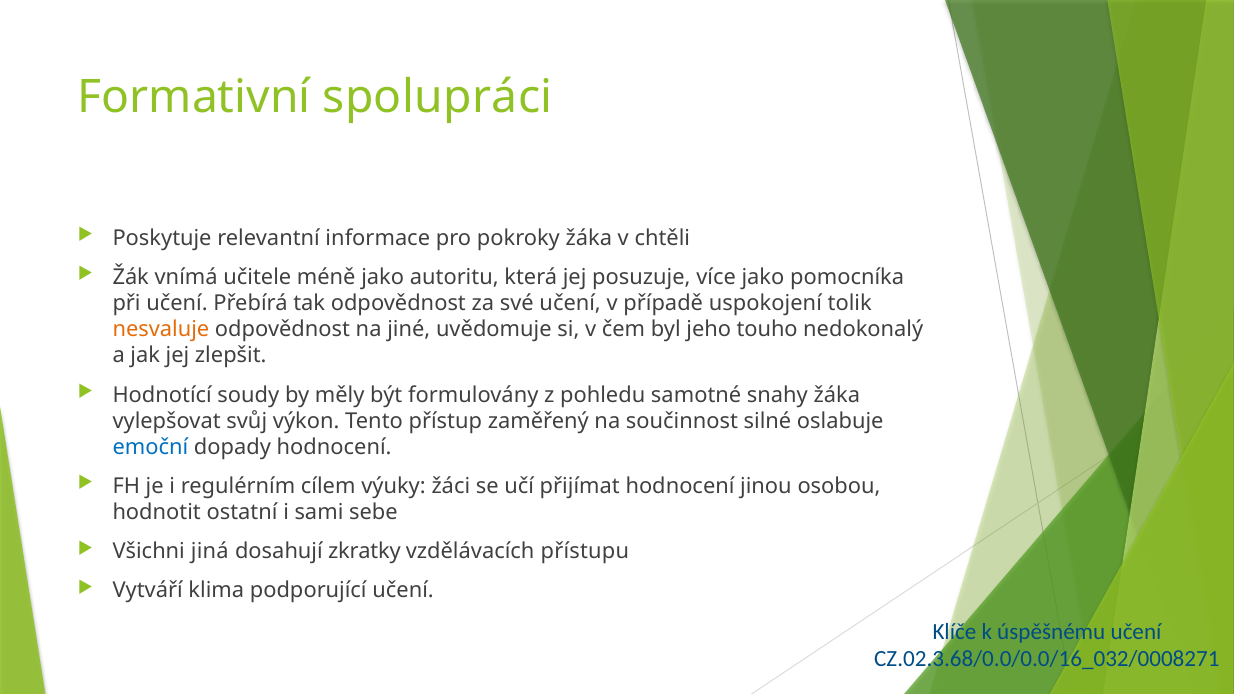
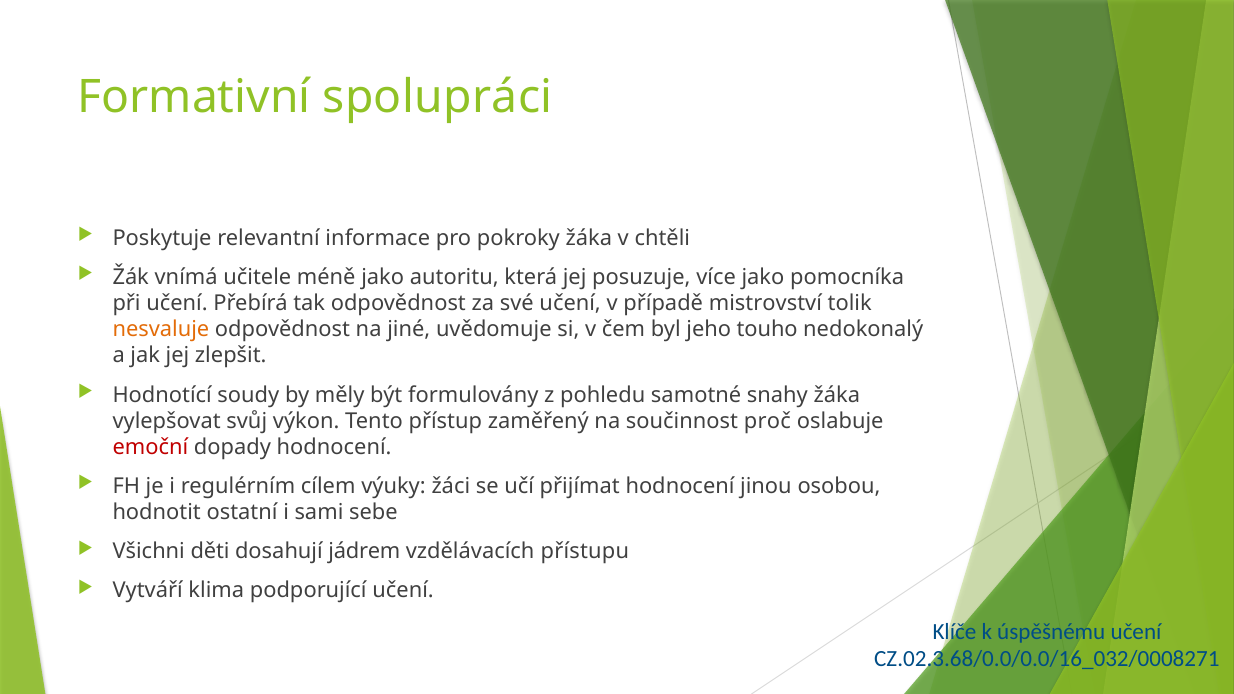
uspokojení: uspokojení -> mistrovství
silné: silné -> proč
emoční colour: blue -> red
jiná: jiná -> děti
zkratky: zkratky -> jádrem
